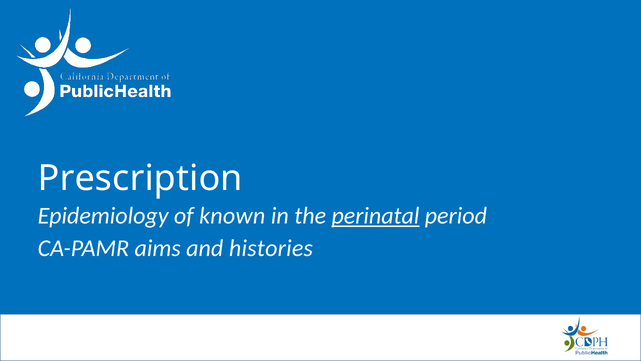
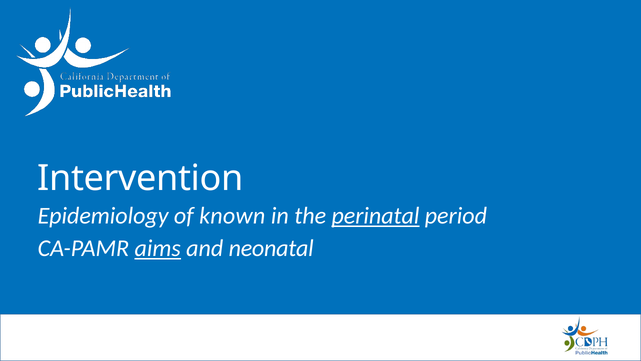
Prescription: Prescription -> Intervention
aims underline: none -> present
histories: histories -> neonatal
